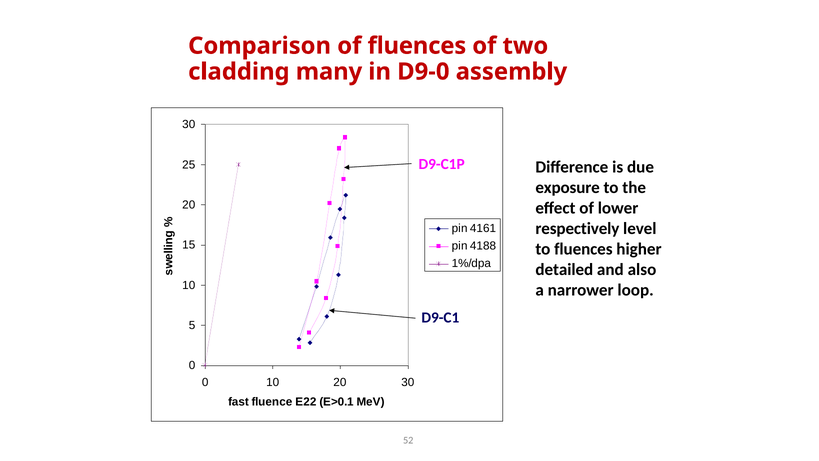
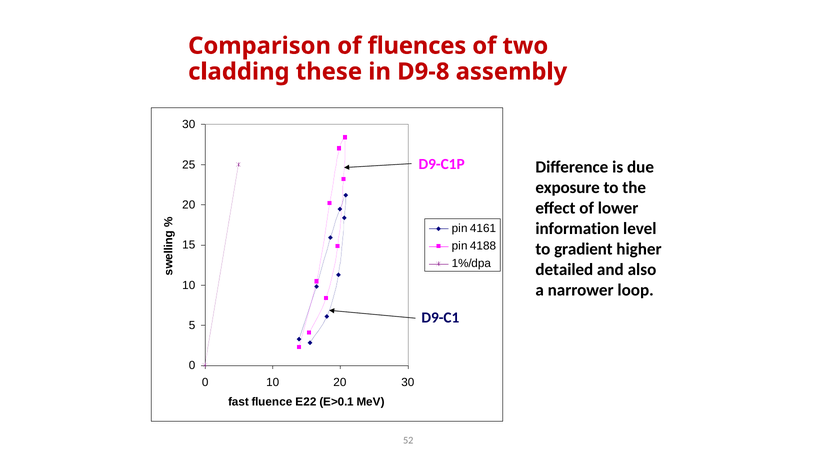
many: many -> these
D9-0: D9-0 -> D9-8
respectively: respectively -> information
to fluences: fluences -> gradient
